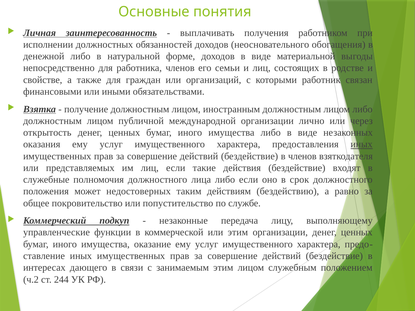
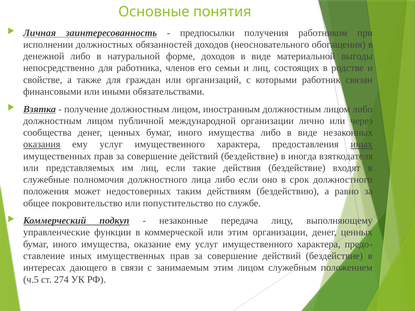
выплачивать: выплачивать -> предпосылки
открытость: открытость -> сообщества
оказания underline: none -> present
в членов: членов -> иногда
ч.2: ч.2 -> ч.5
244: 244 -> 274
